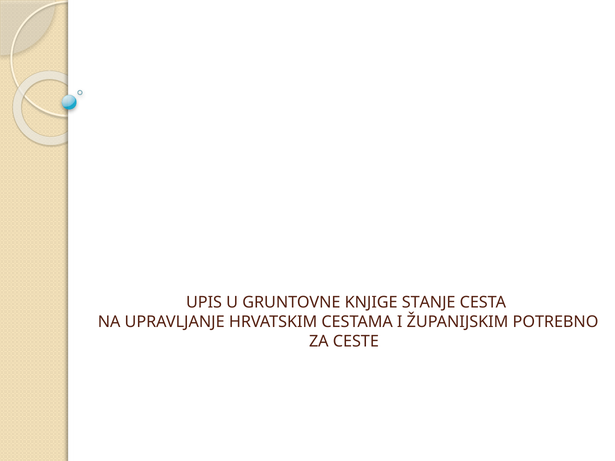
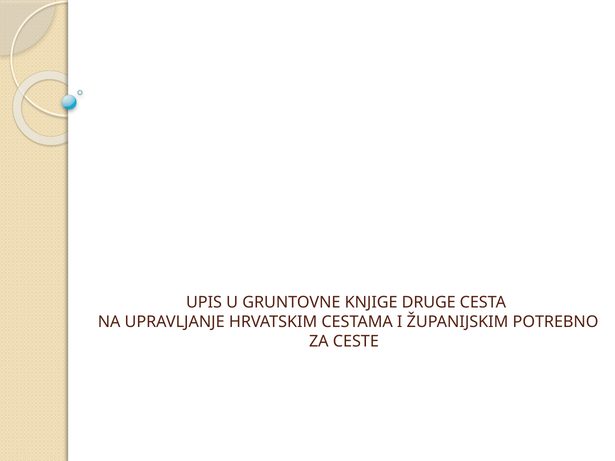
STANJE: STANJE -> DRUGE
